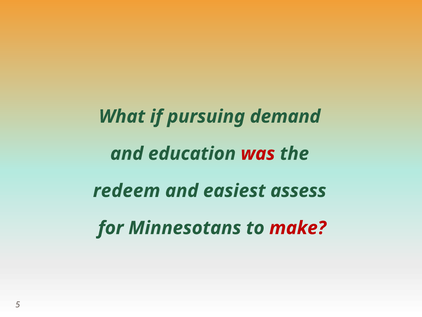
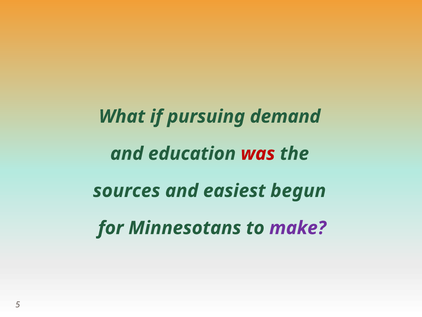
redeem: redeem -> sources
assess: assess -> begun
make colour: red -> purple
